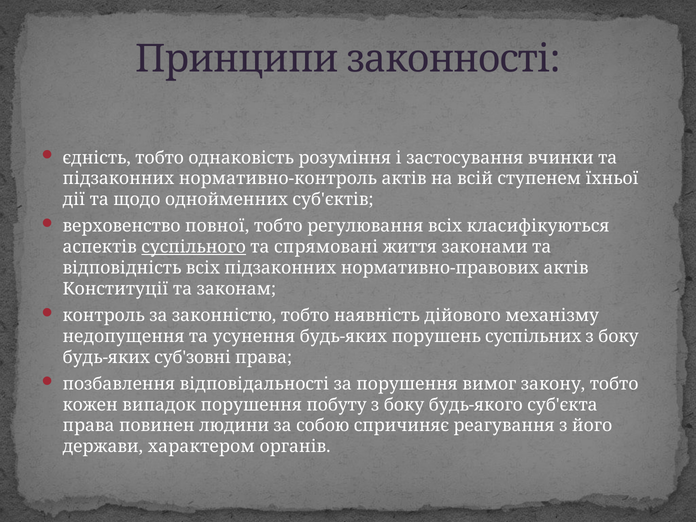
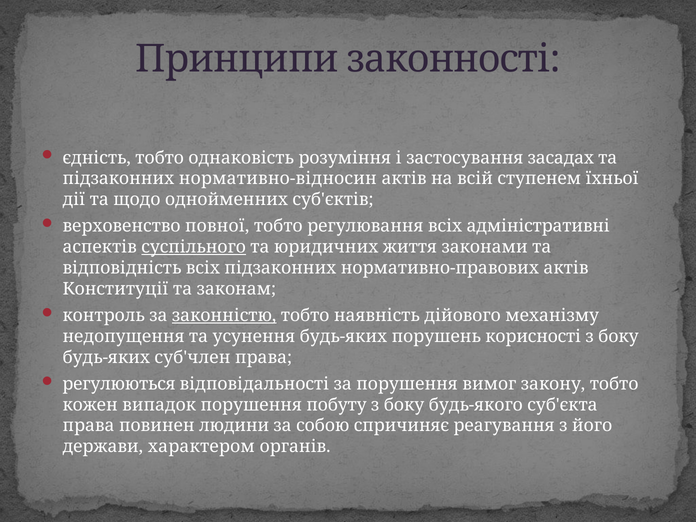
вчинки: вчинки -> засадах
нормативно-контроль: нормативно-контроль -> нормативно-відносин
класифікуються: класифікуються -> адміністративні
спрямовані: спрямовані -> юридичних
законністю underline: none -> present
суспільних: суспільних -> корисності
суб'зовні: суб'зовні -> суб'член
позбавлення: позбавлення -> регулюються
